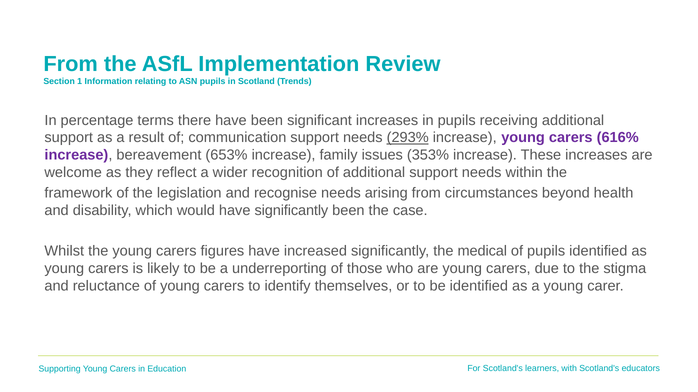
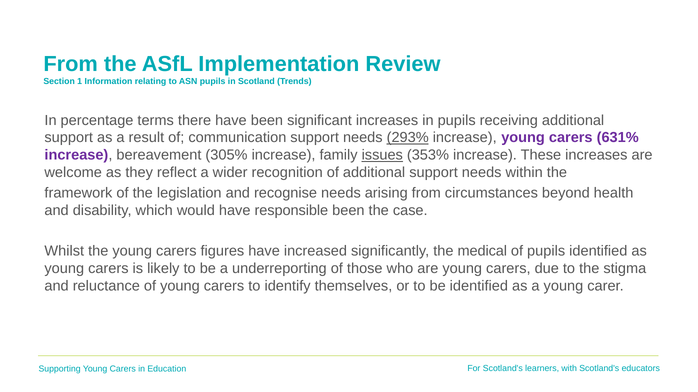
616%: 616% -> 631%
653%: 653% -> 305%
issues underline: none -> present
have significantly: significantly -> responsible
